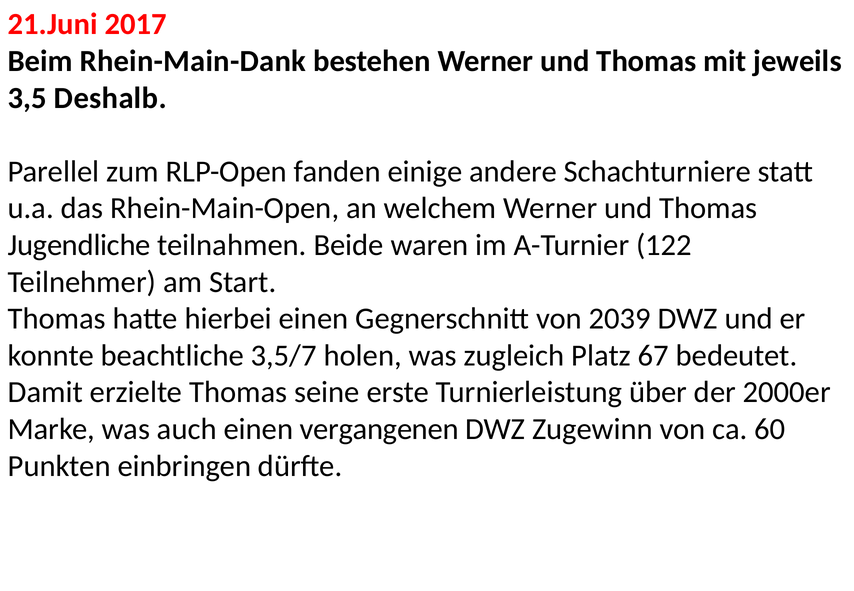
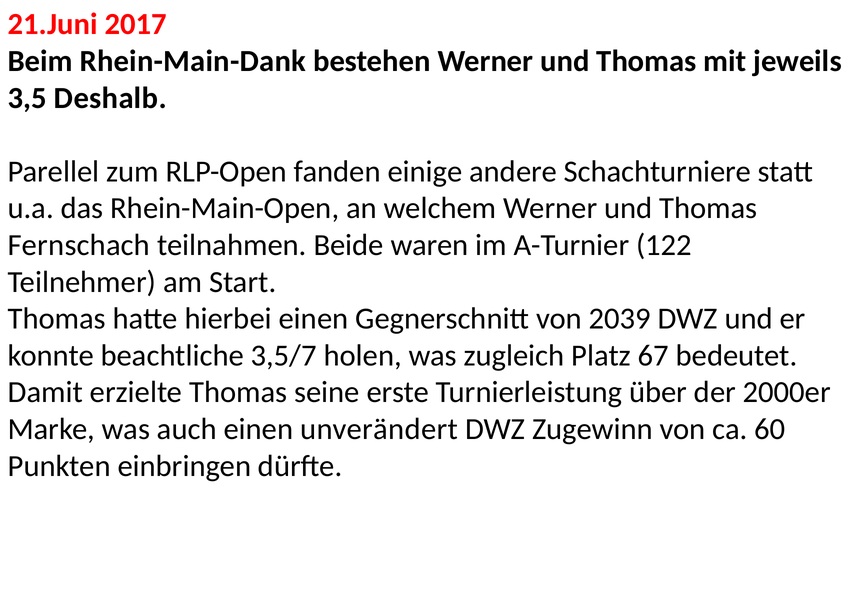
Jugendliche: Jugendliche -> Fernschach
vergangenen: vergangenen -> unverändert
